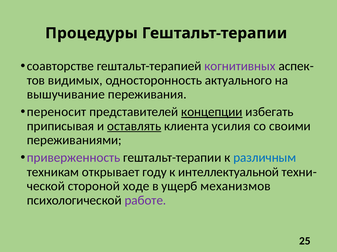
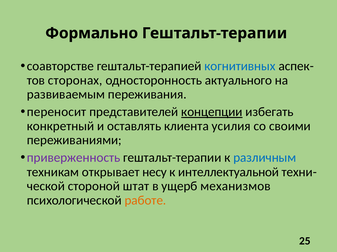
Процедуры: Процедуры -> Формально
когнитивных colour: purple -> blue
видимых: видимых -> сторонах
вышучивание: вышучивание -> развиваемым
приписывая: приписывая -> конкретный
оставлять underline: present -> none
году: году -> несу
ходе: ходе -> штат
работе colour: purple -> orange
